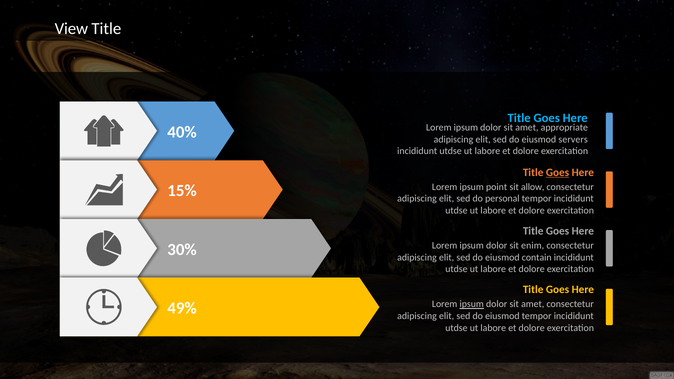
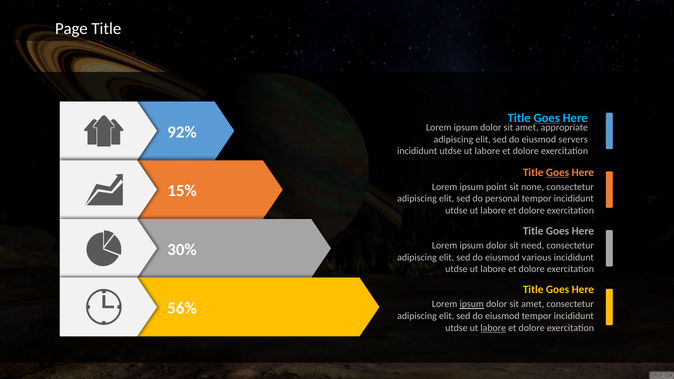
View: View -> Page
Goes at (547, 118) underline: none -> present
40%: 40% -> 92%
allow: allow -> none
enim: enim -> need
contain: contain -> various
49%: 49% -> 56%
labore at (493, 328) underline: none -> present
